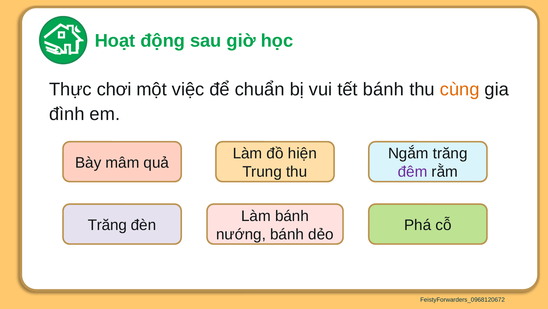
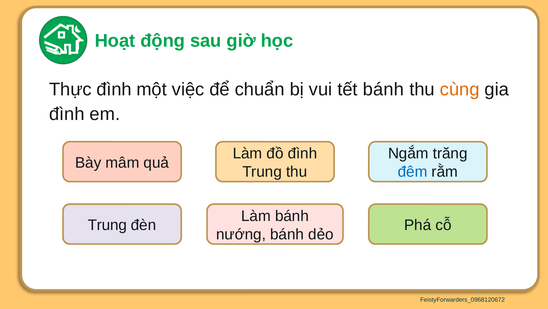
Thực chơi: chơi -> đình
đồ hiện: hiện -> đình
đêm colour: purple -> blue
Trăng at (107, 225): Trăng -> Trung
